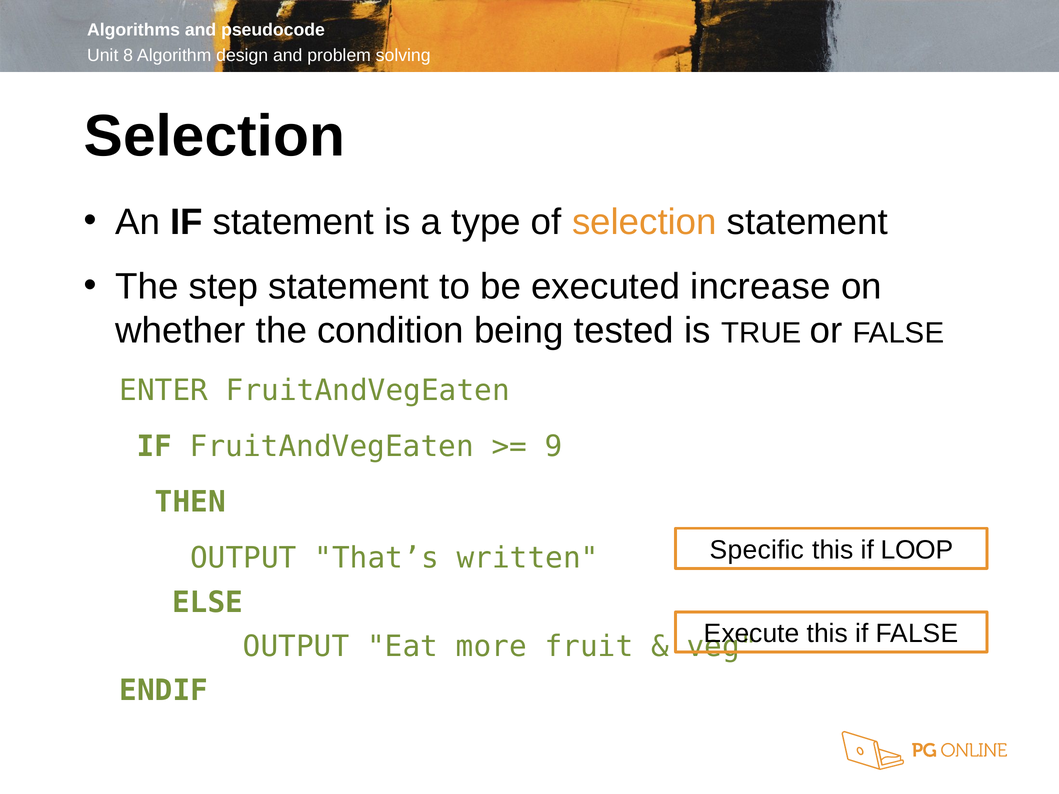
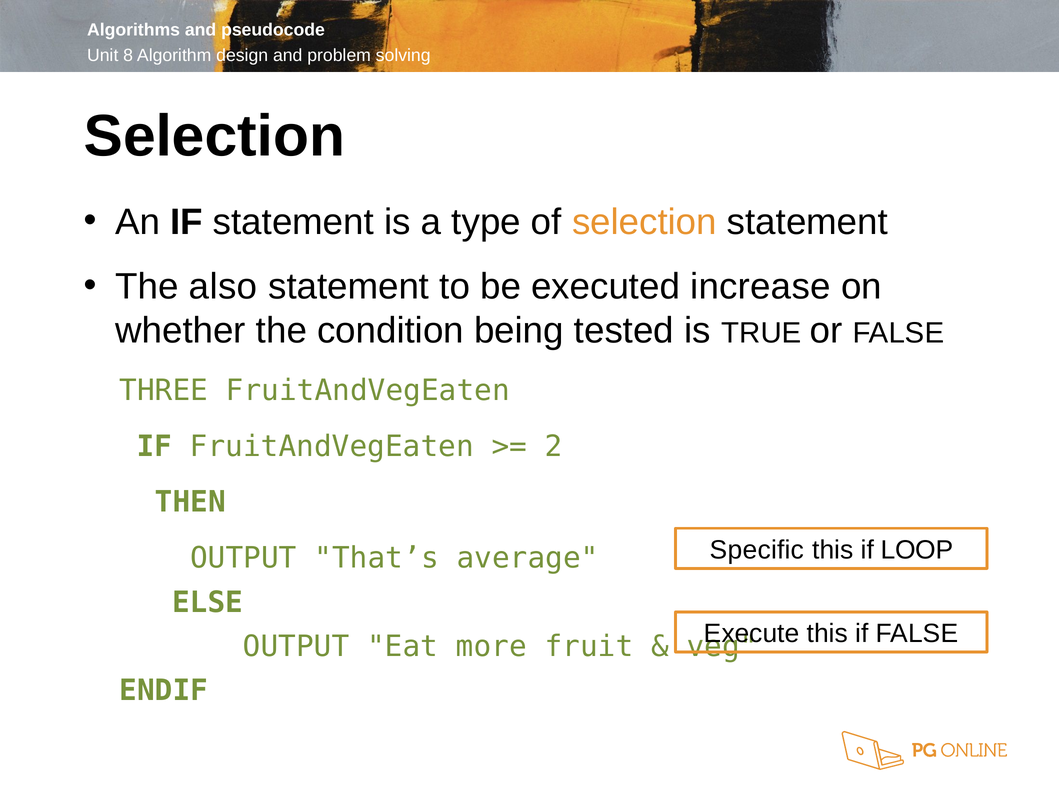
step: step -> also
ENTER: ENTER -> THREE
9: 9 -> 2
written: written -> average
